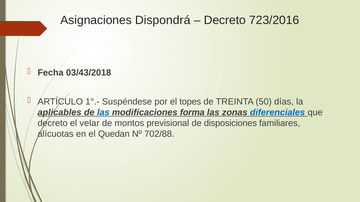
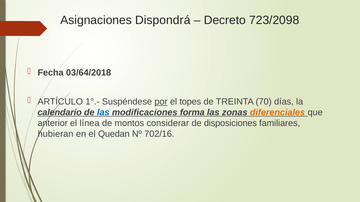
723/2016: 723/2016 -> 723/2098
03/43/2018: 03/43/2018 -> 03/64/2018
por underline: none -> present
50: 50 -> 70
aplicables: aplicables -> calendario
diferenciales colour: blue -> orange
decreto at (53, 123): decreto -> anterior
velar: velar -> línea
previsional: previsional -> considerar
alícuotas: alícuotas -> hubieran
702/88: 702/88 -> 702/16
